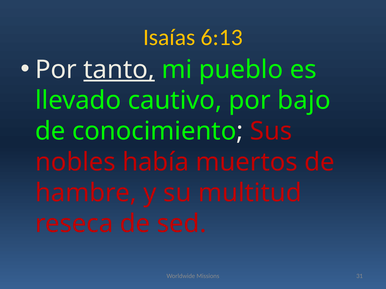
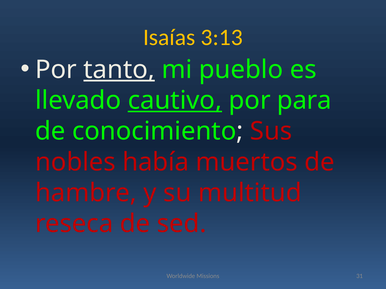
6:13: 6:13 -> 3:13
cautivo underline: none -> present
bajo: bajo -> para
